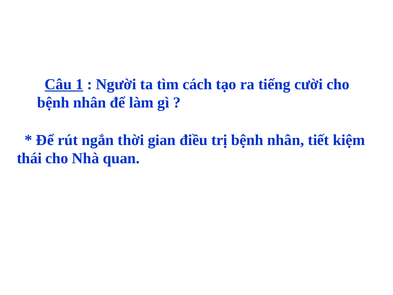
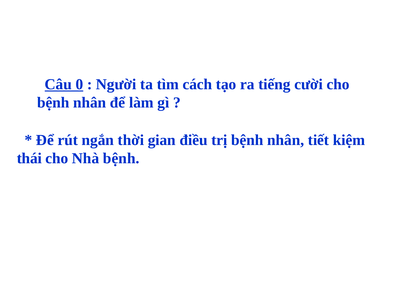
1: 1 -> 0
Nhà quan: quan -> bệnh
